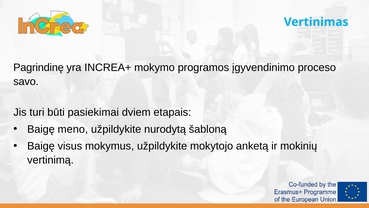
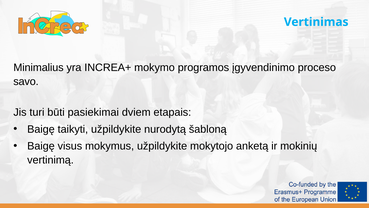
Pagrindinę: Pagrindinę -> Minimalius
meno: meno -> taikyti
